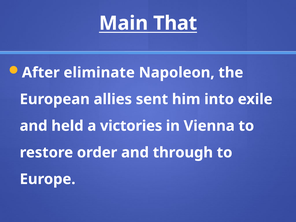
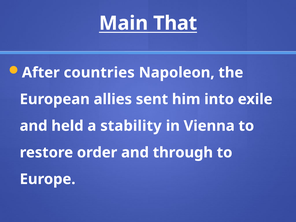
eliminate: eliminate -> countries
victories: victories -> stability
